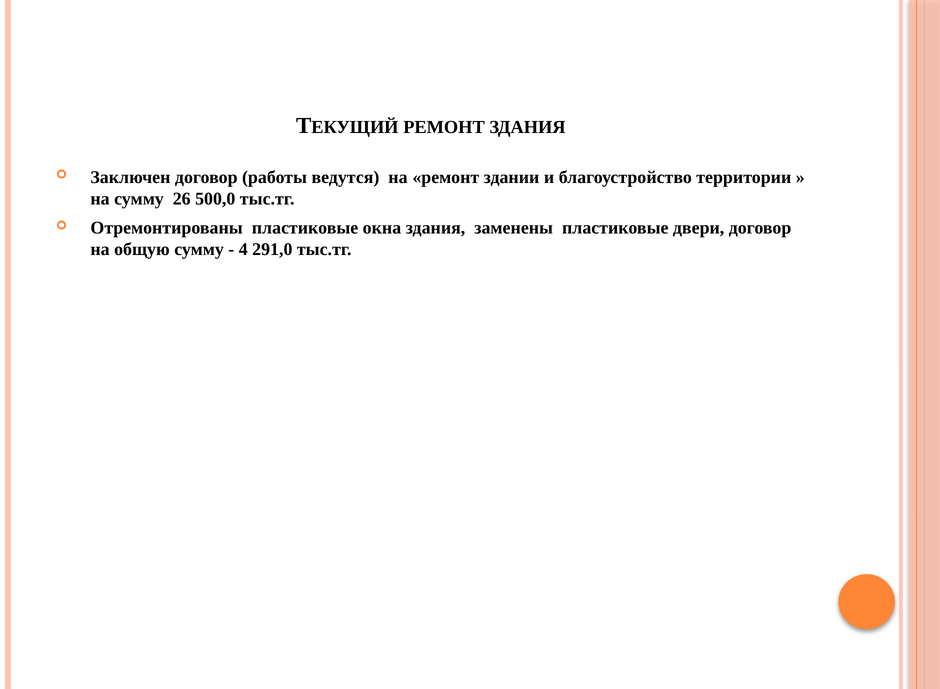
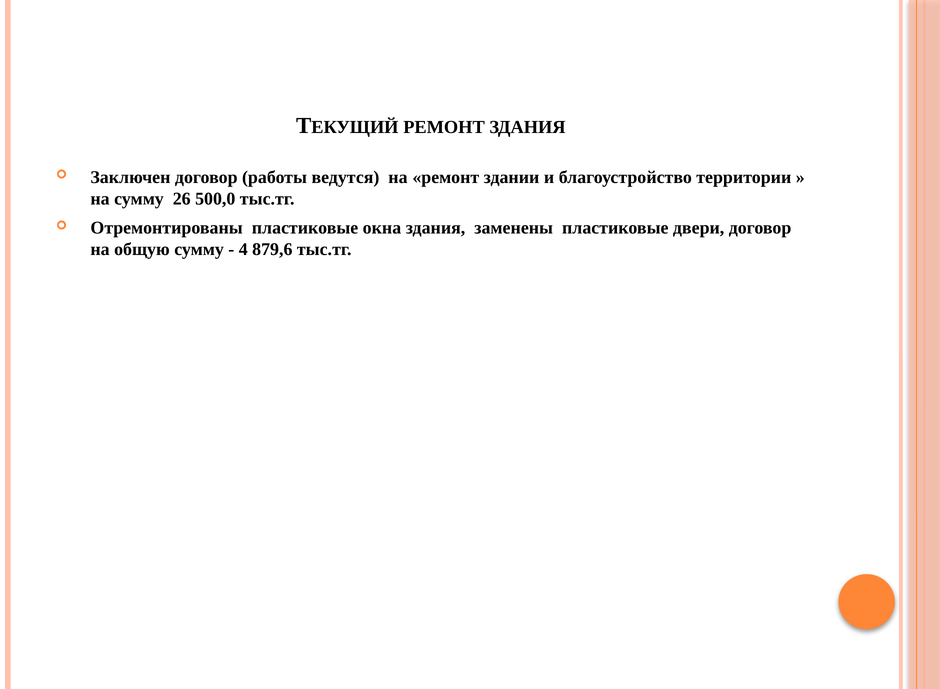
291,0: 291,0 -> 879,6
